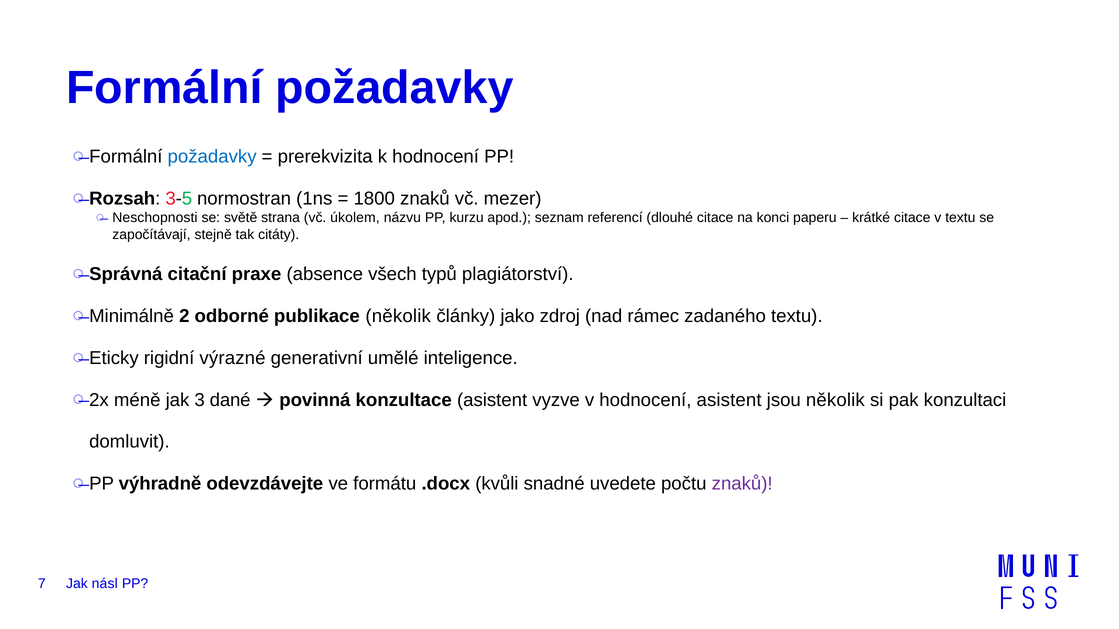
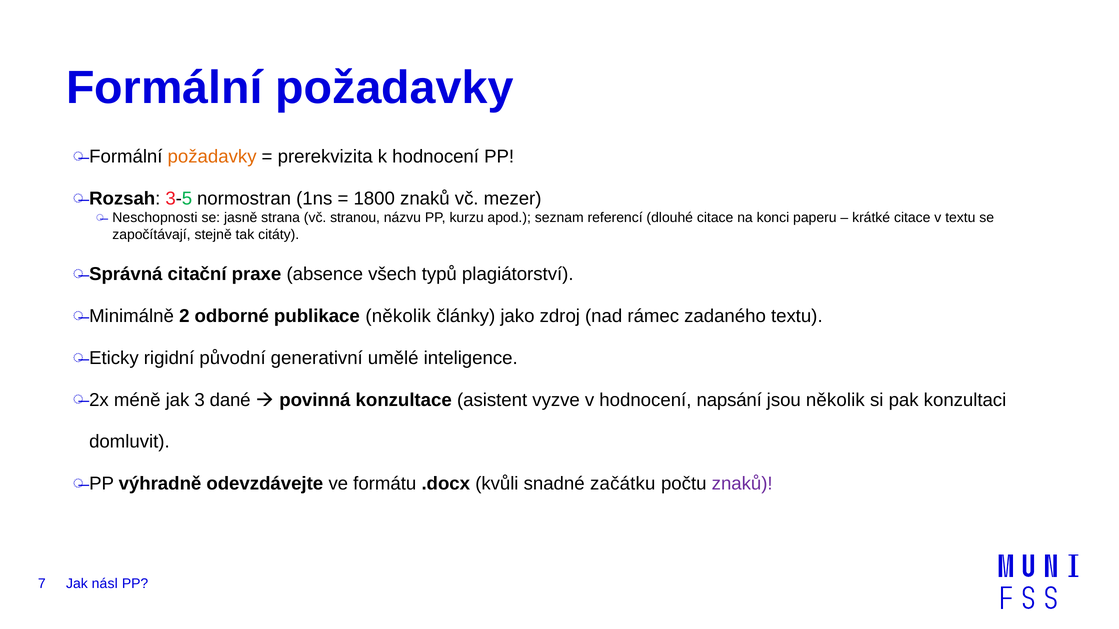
požadavky at (212, 157) colour: blue -> orange
světě: světě -> jasně
úkolem: úkolem -> stranou
výrazné: výrazné -> původní
hodnocení asistent: asistent -> napsání
uvedete: uvedete -> začátku
